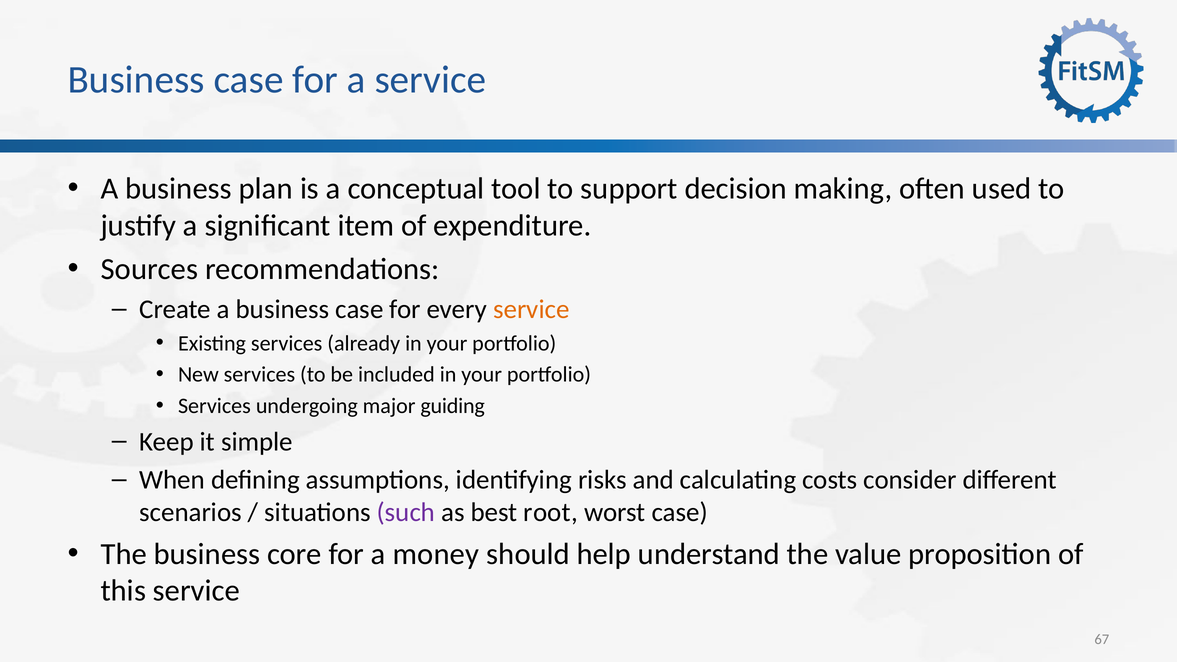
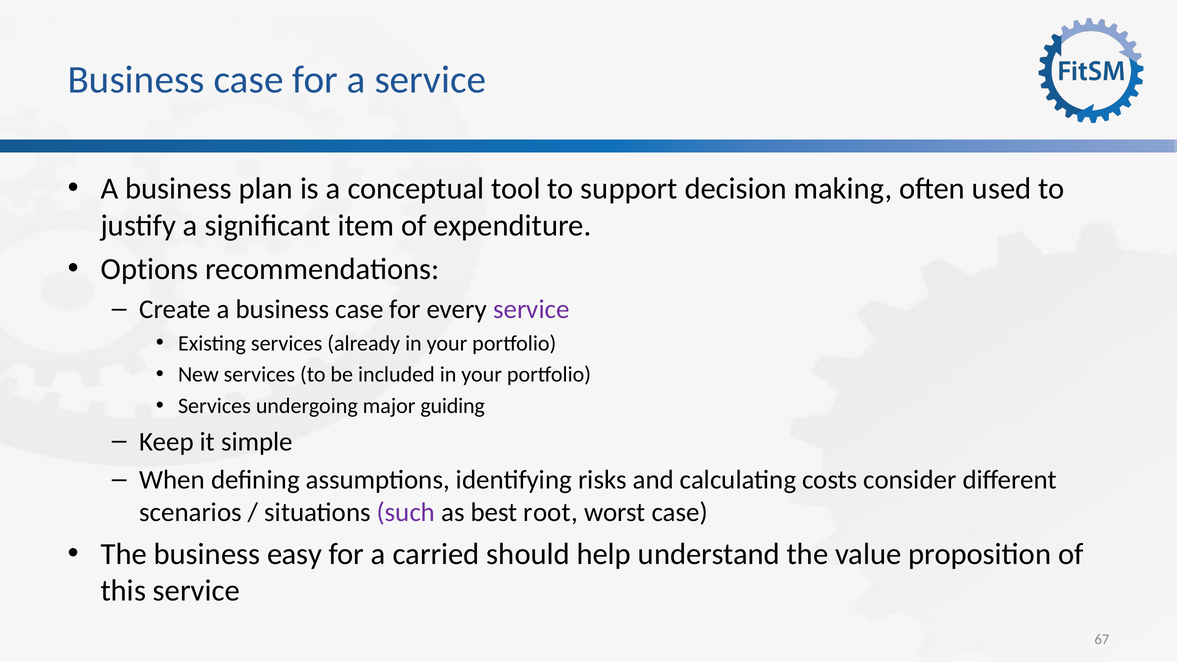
Sources: Sources -> Options
service at (531, 309) colour: orange -> purple
core: core -> easy
money: money -> carried
